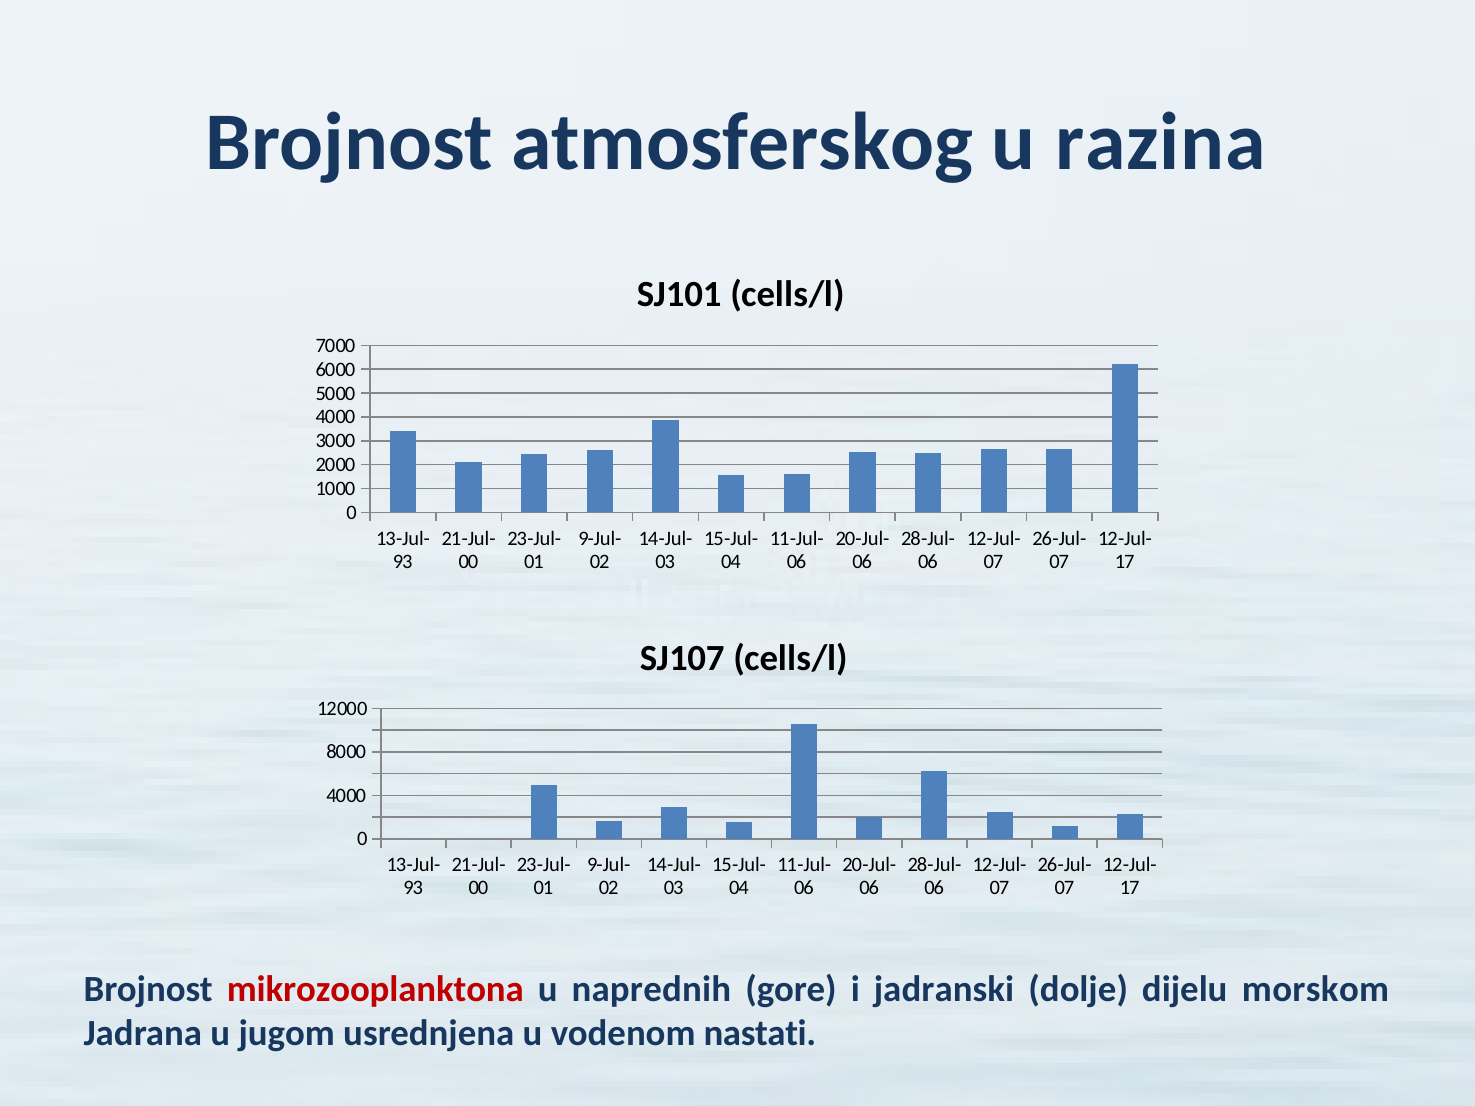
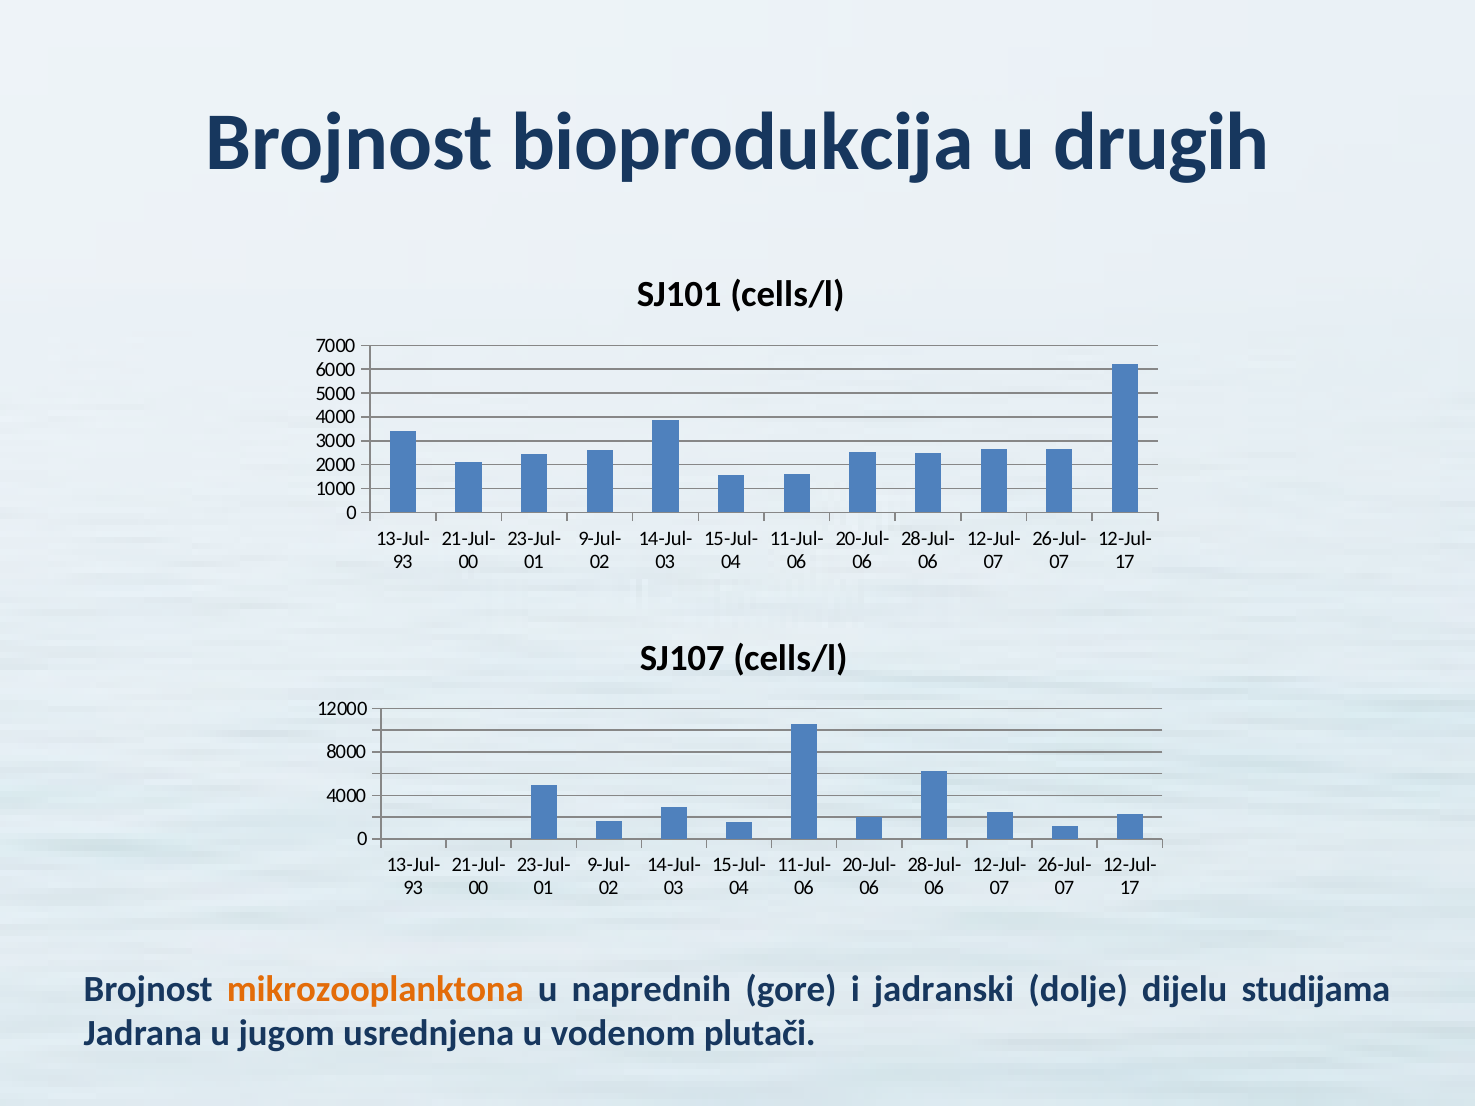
atmosferskog: atmosferskog -> bioprodukcija
razina: razina -> drugih
mikrozooplanktona colour: red -> orange
morskom: morskom -> studijama
nastati: nastati -> plutači
